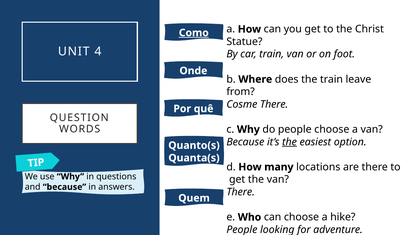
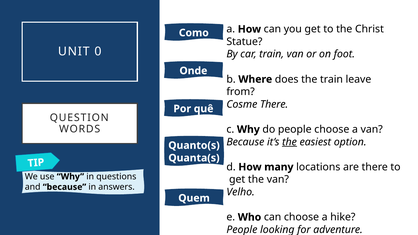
Como underline: present -> none
4: 4 -> 0
There at (241, 192): There -> Velho
